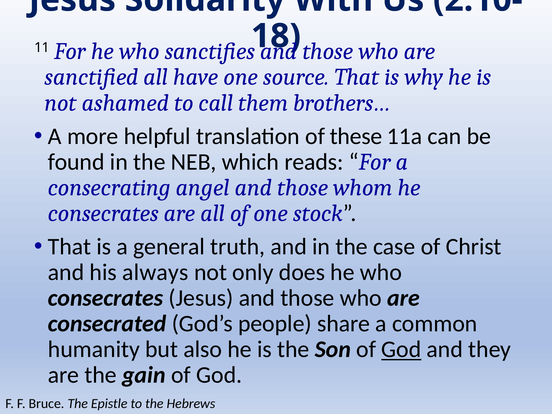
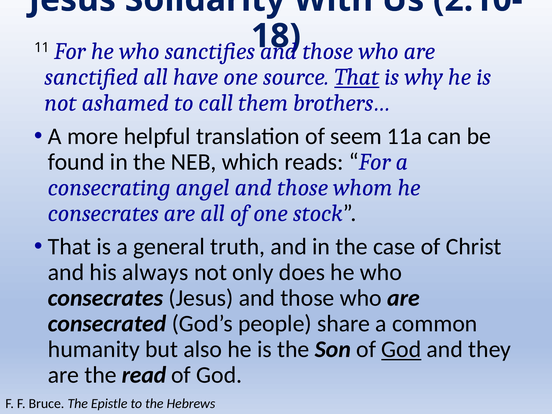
That at (357, 77) underline: none -> present
these: these -> seem
gain: gain -> read
